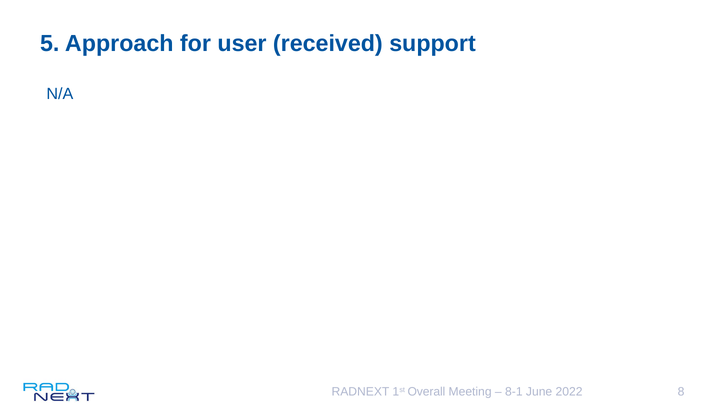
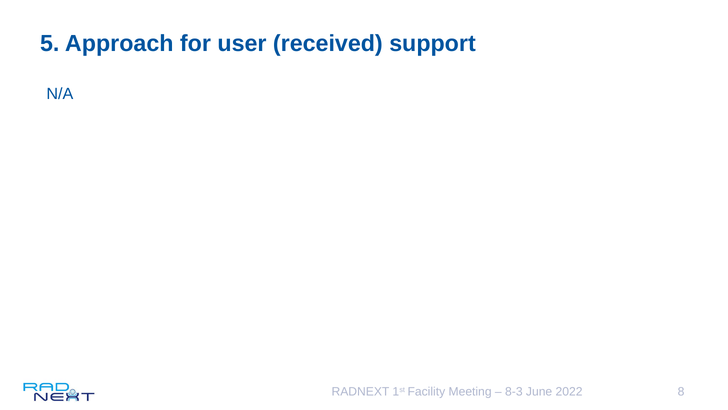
Overall: Overall -> Facility
8-1: 8-1 -> 8-3
